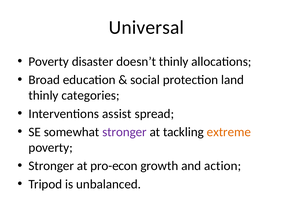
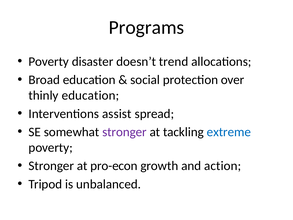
Universal: Universal -> Programs
doesn’t thinly: thinly -> trend
land: land -> over
thinly categories: categories -> education
extreme colour: orange -> blue
